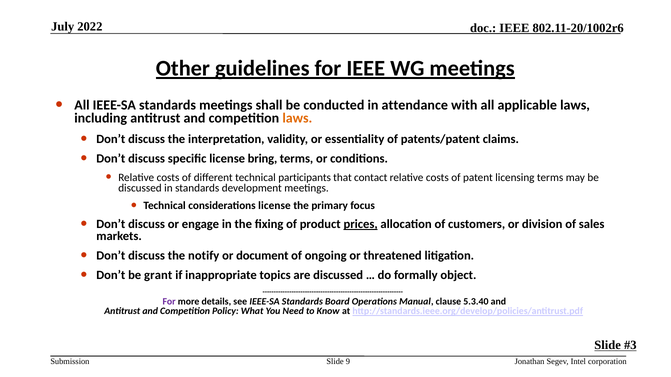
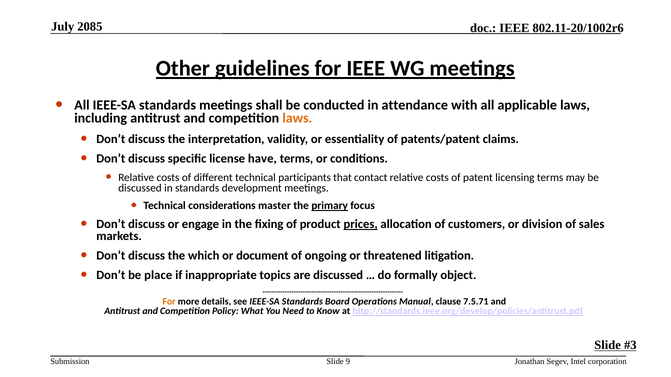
2022: 2022 -> 2085
bring: bring -> have
considerations license: license -> master
primary underline: none -> present
notify: notify -> which
grant: grant -> place
For at (169, 302) colour: purple -> orange
5.3.40: 5.3.40 -> 7.5.71
